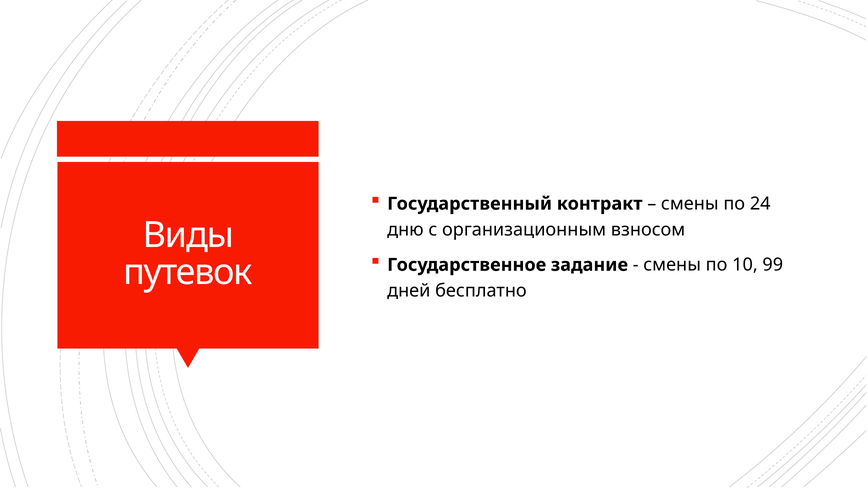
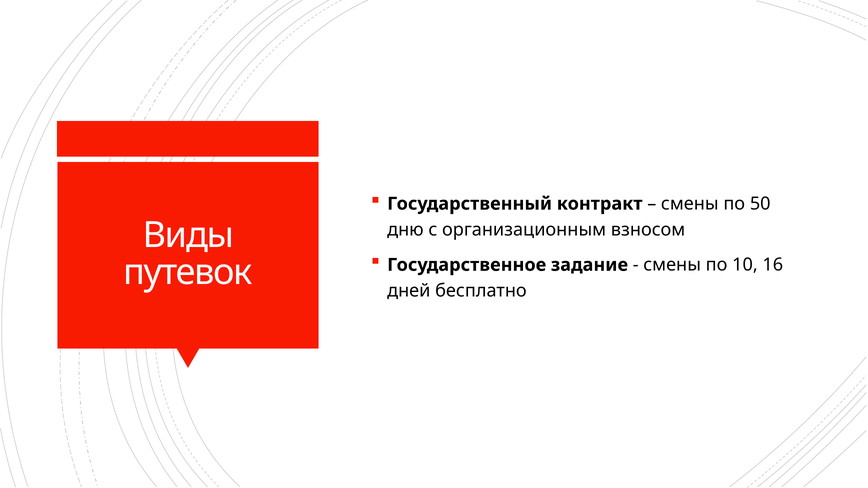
24: 24 -> 50
99: 99 -> 16
